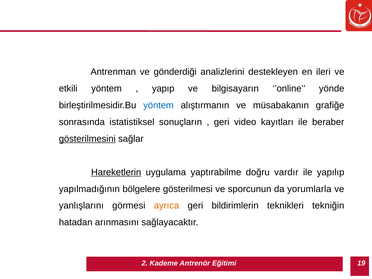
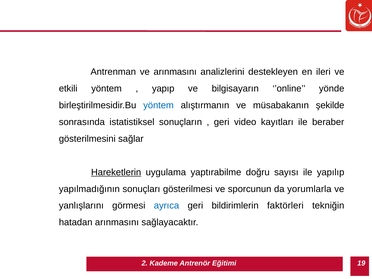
ve gönderdiği: gönderdiği -> arınmasını
grafiğe: grafiğe -> şekilde
gösterilmesini underline: present -> none
vardır: vardır -> sayısı
bölgelere: bölgelere -> sonuçları
ayrıca colour: orange -> blue
teknikleri: teknikleri -> faktörleri
